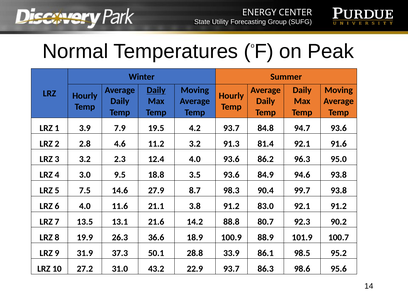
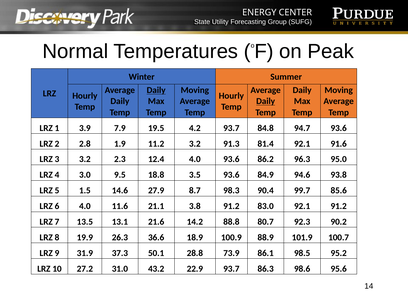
Daily at (266, 101) underline: none -> present
4.6: 4.6 -> 1.9
7.5: 7.5 -> 1.5
99.7 93.8: 93.8 -> 85.6
33.9: 33.9 -> 73.9
